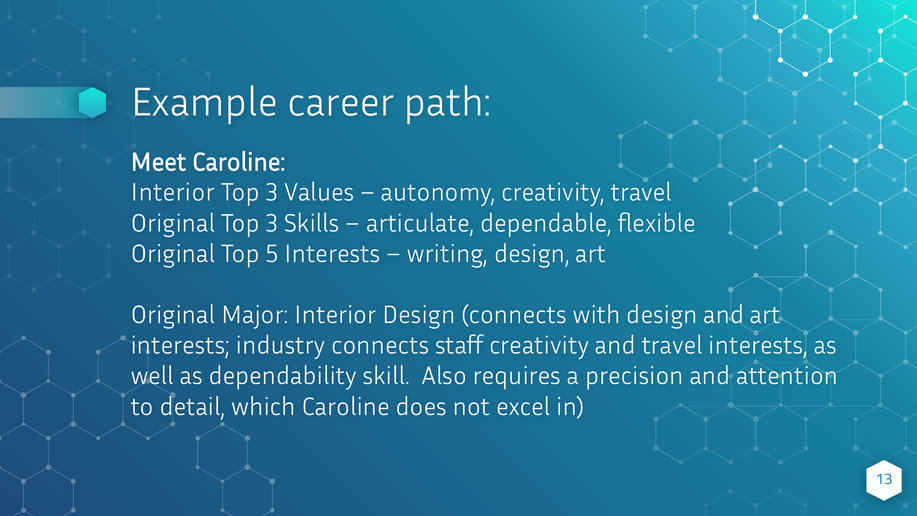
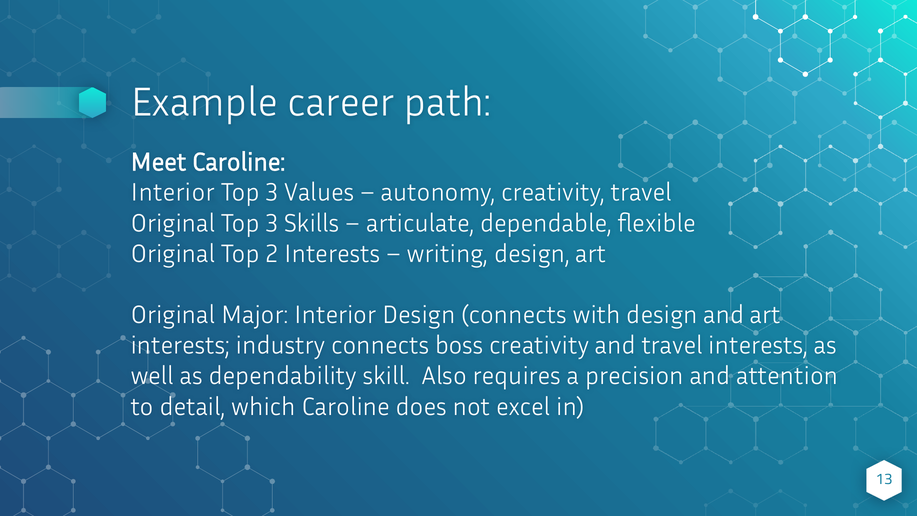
5: 5 -> 2
staff: staff -> boss
